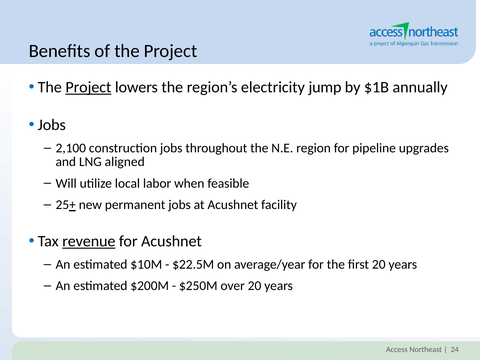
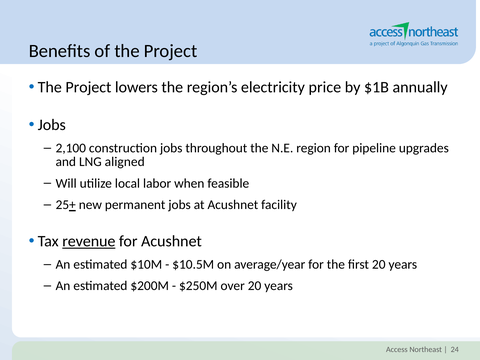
Project at (88, 87) underline: present -> none
jump: jump -> price
$22.5M: $22.5M -> $10.5M
